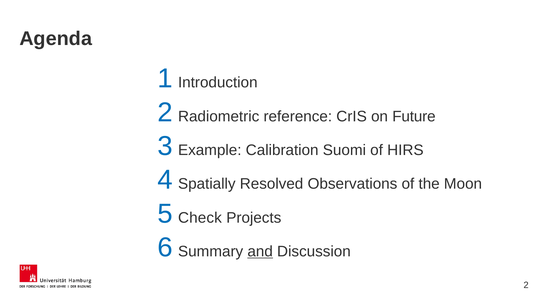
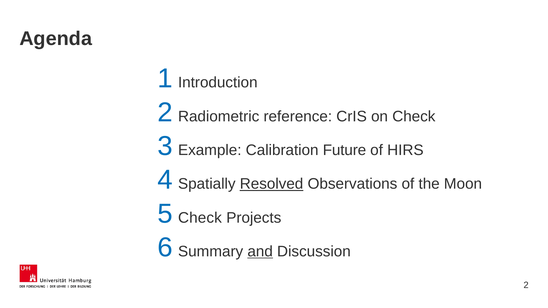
on Future: Future -> Check
Suomi: Suomi -> Future
Resolved underline: none -> present
